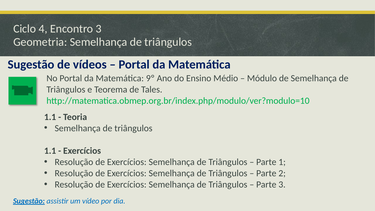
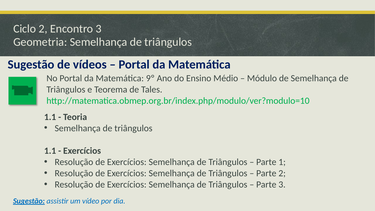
Ciclo 4: 4 -> 2
